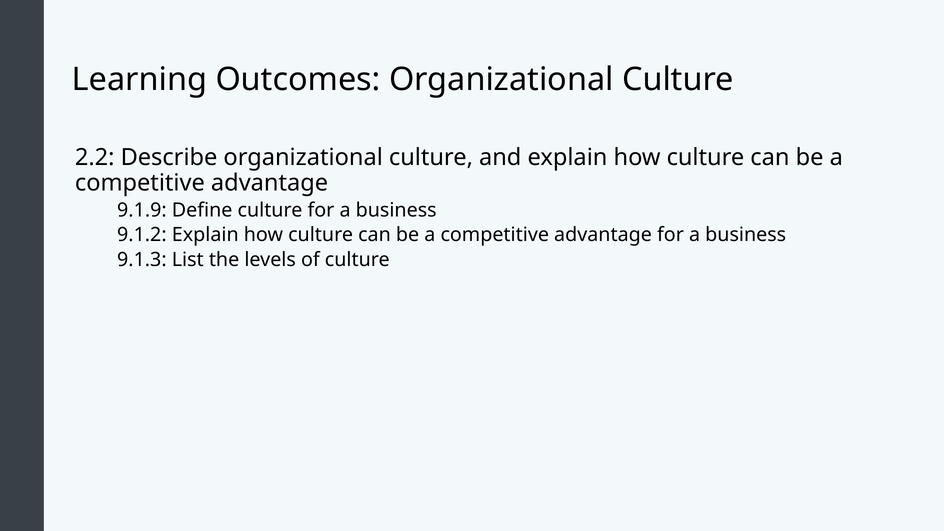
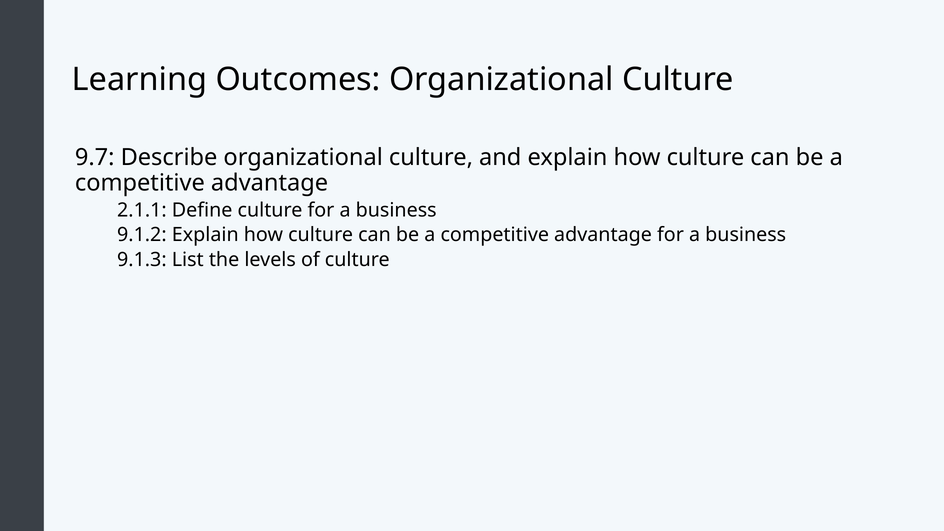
2.2: 2.2 -> 9.7
9.1.9: 9.1.9 -> 2.1.1
